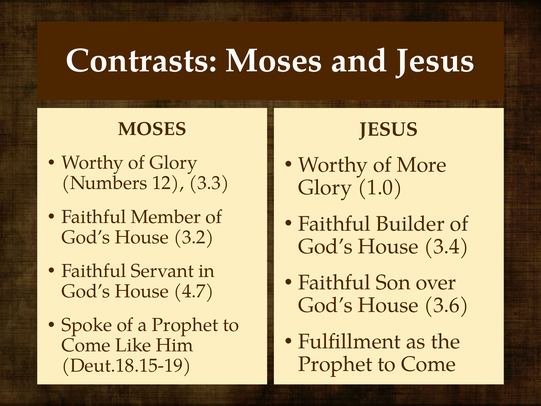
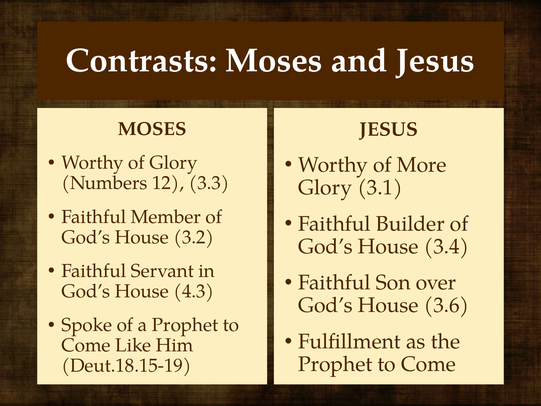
1.0: 1.0 -> 3.1
4.7: 4.7 -> 4.3
